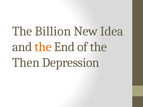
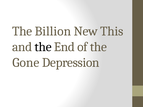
Idea: Idea -> This
the at (43, 47) colour: orange -> black
Then: Then -> Gone
